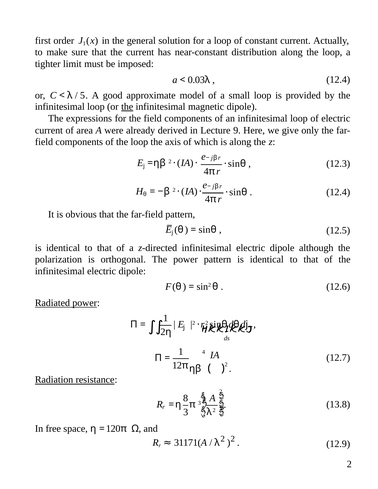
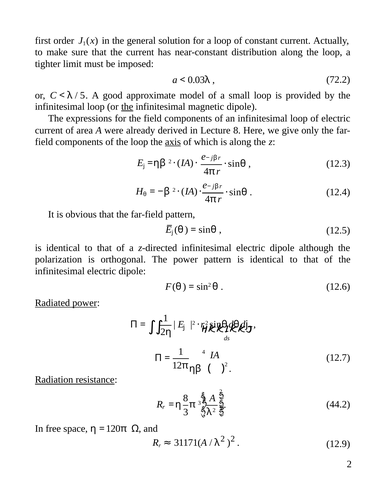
12.4 at (338, 80): 12.4 -> 72.2
Lecture 9: 9 -> 8
axis underline: none -> present
13.8: 13.8 -> 44.2
